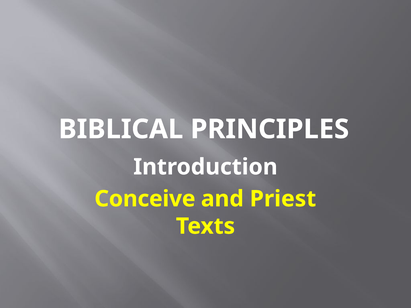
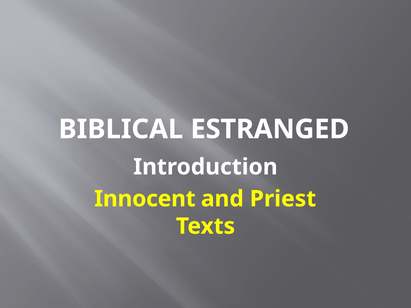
PRINCIPLES: PRINCIPLES -> ESTRANGED
Conceive: Conceive -> Innocent
